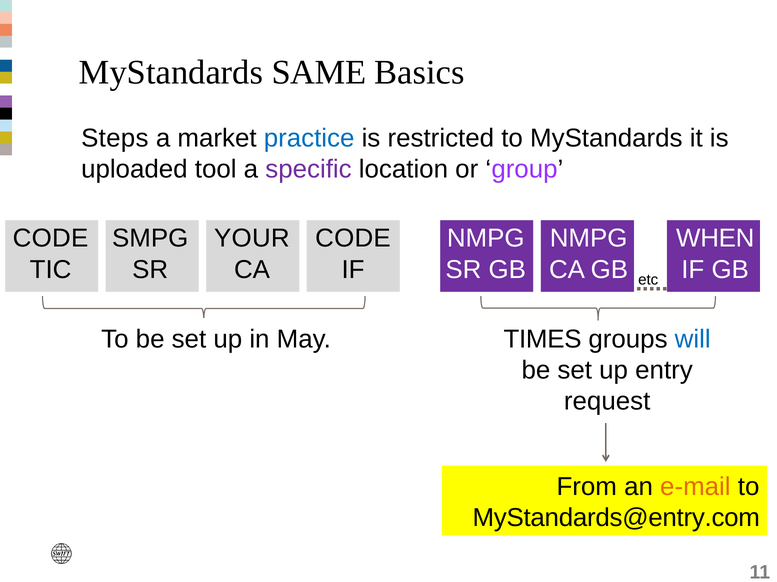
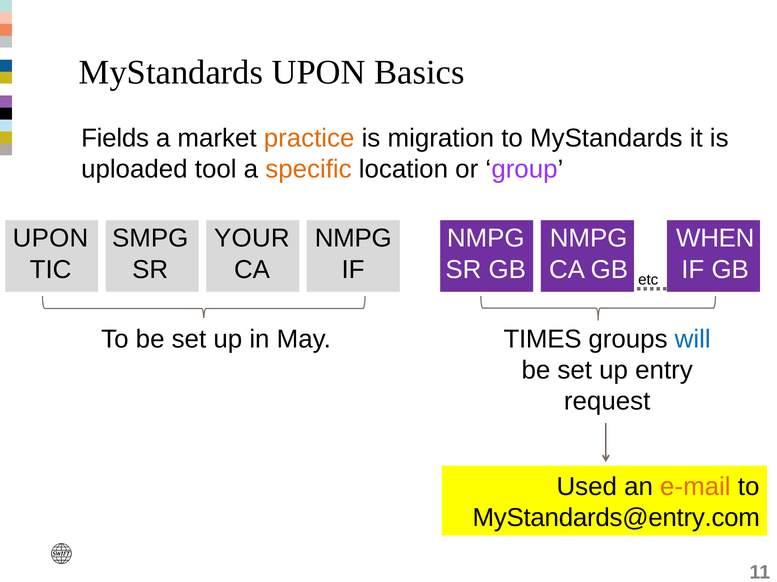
MyStandards SAME: SAME -> UPON
Steps: Steps -> Fields
practice colour: blue -> orange
restricted: restricted -> migration
specific colour: purple -> orange
CODE at (50, 239): CODE -> UPON
CODE at (353, 239): CODE -> NMPG
From: From -> Used
